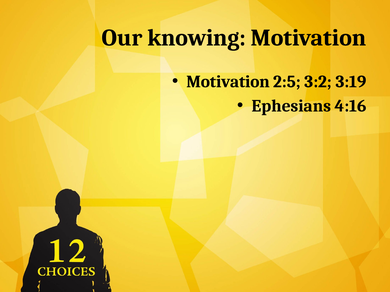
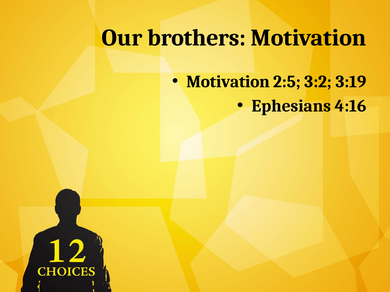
knowing: knowing -> brothers
